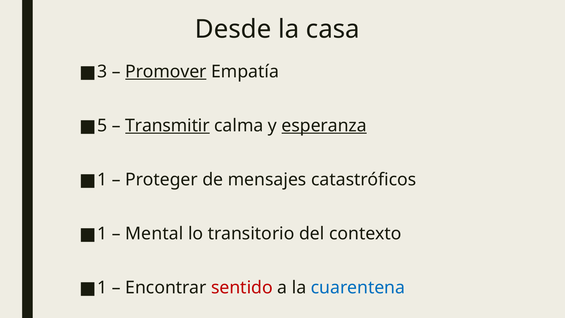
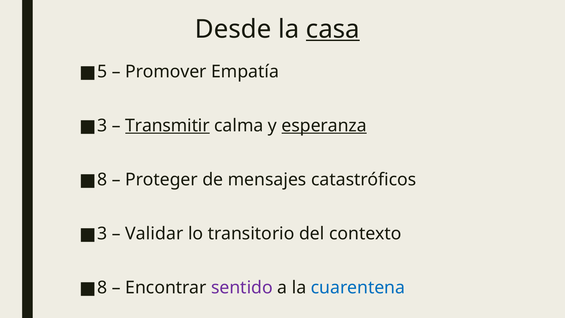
casa underline: none -> present
3: 3 -> 5
Promover underline: present -> none
5 at (102, 126): 5 -> 3
1 at (102, 179): 1 -> 8
1 at (102, 233): 1 -> 3
Mental: Mental -> Validar
1 at (102, 287): 1 -> 8
sentido colour: red -> purple
